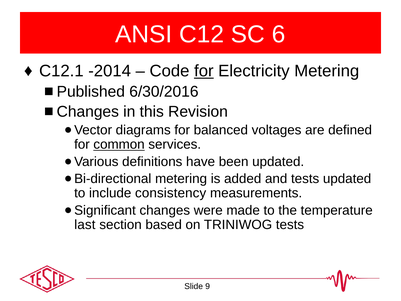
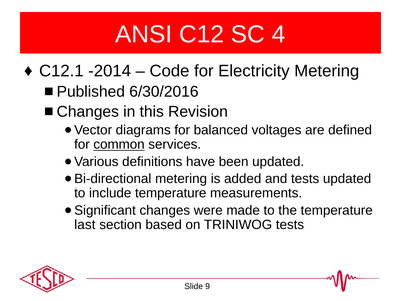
6: 6 -> 4
for at (204, 71) underline: present -> none
include consistency: consistency -> temperature
